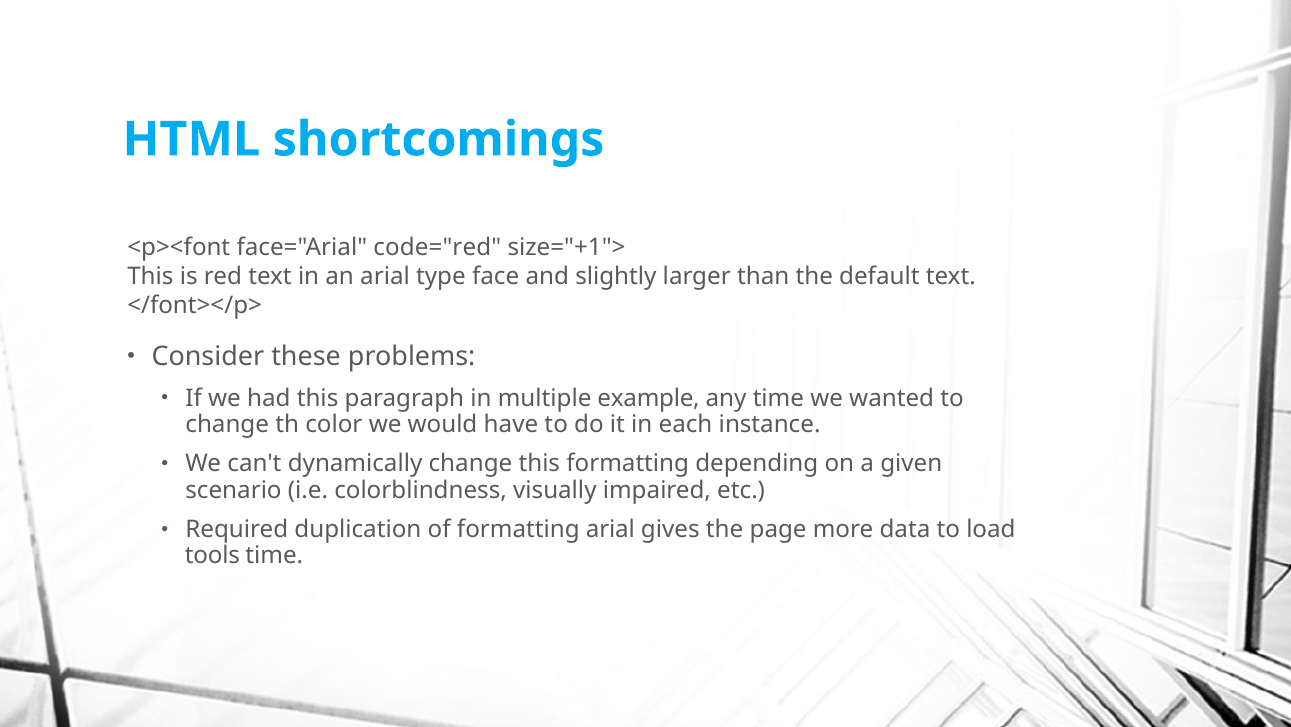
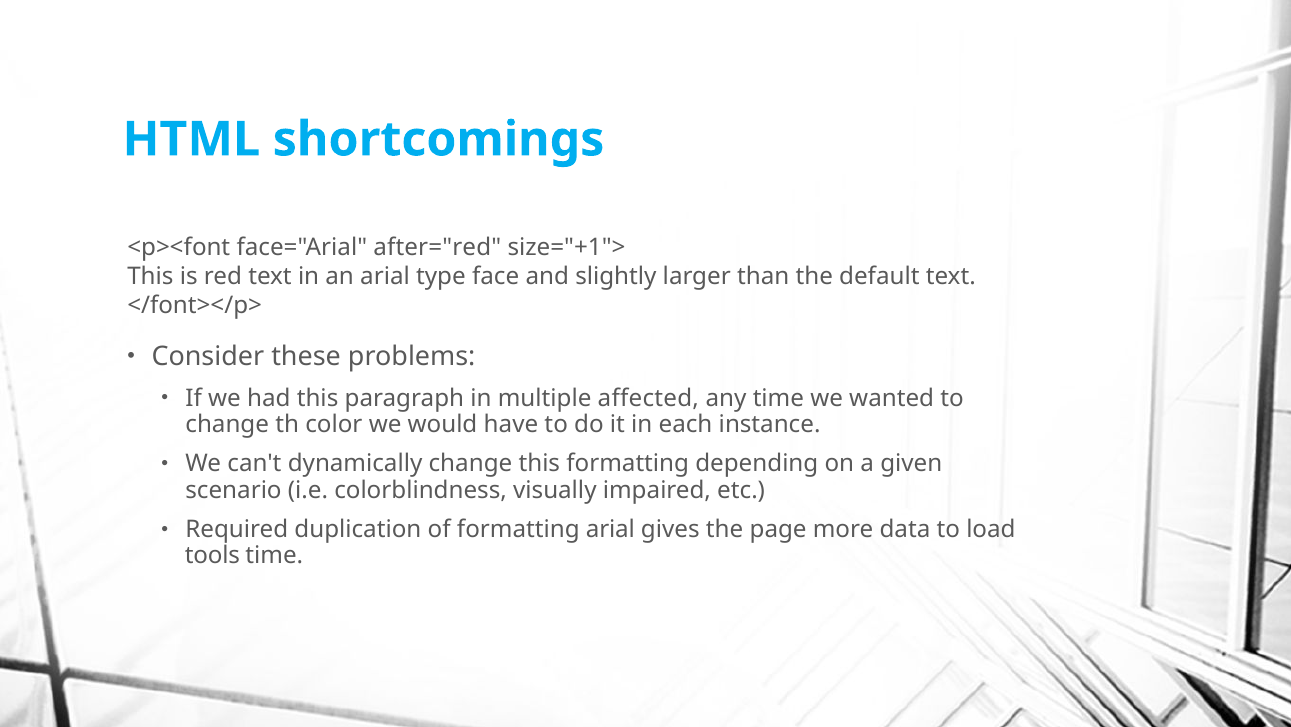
code="red: code="red -> after="red
example: example -> affected
